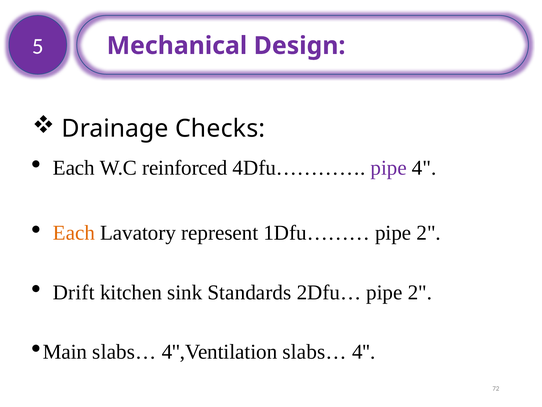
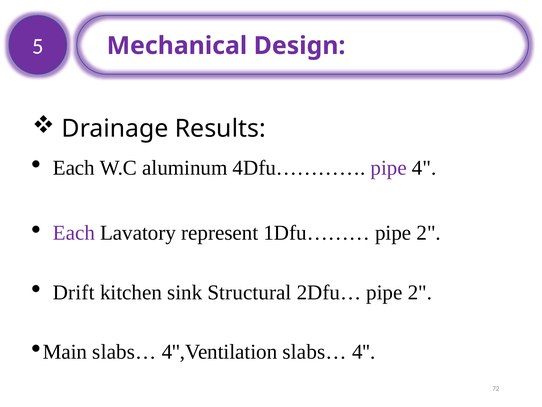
Checks: Checks -> Results
reinforced: reinforced -> aluminum
Each at (74, 233) colour: orange -> purple
Standards: Standards -> Structural
